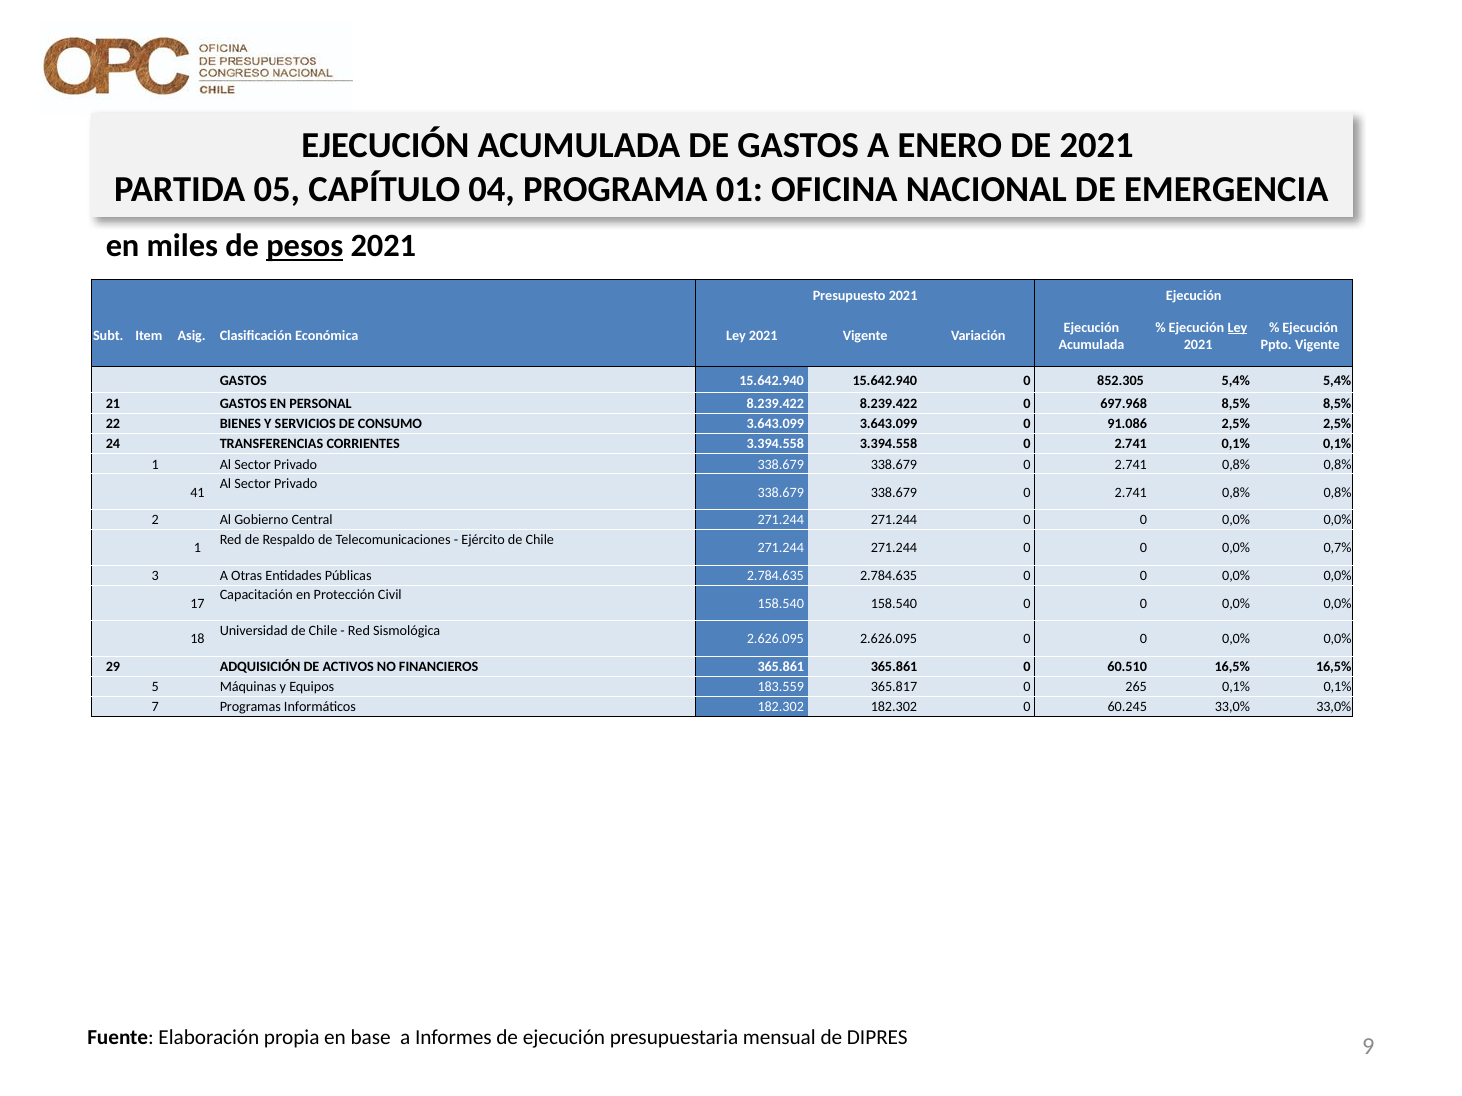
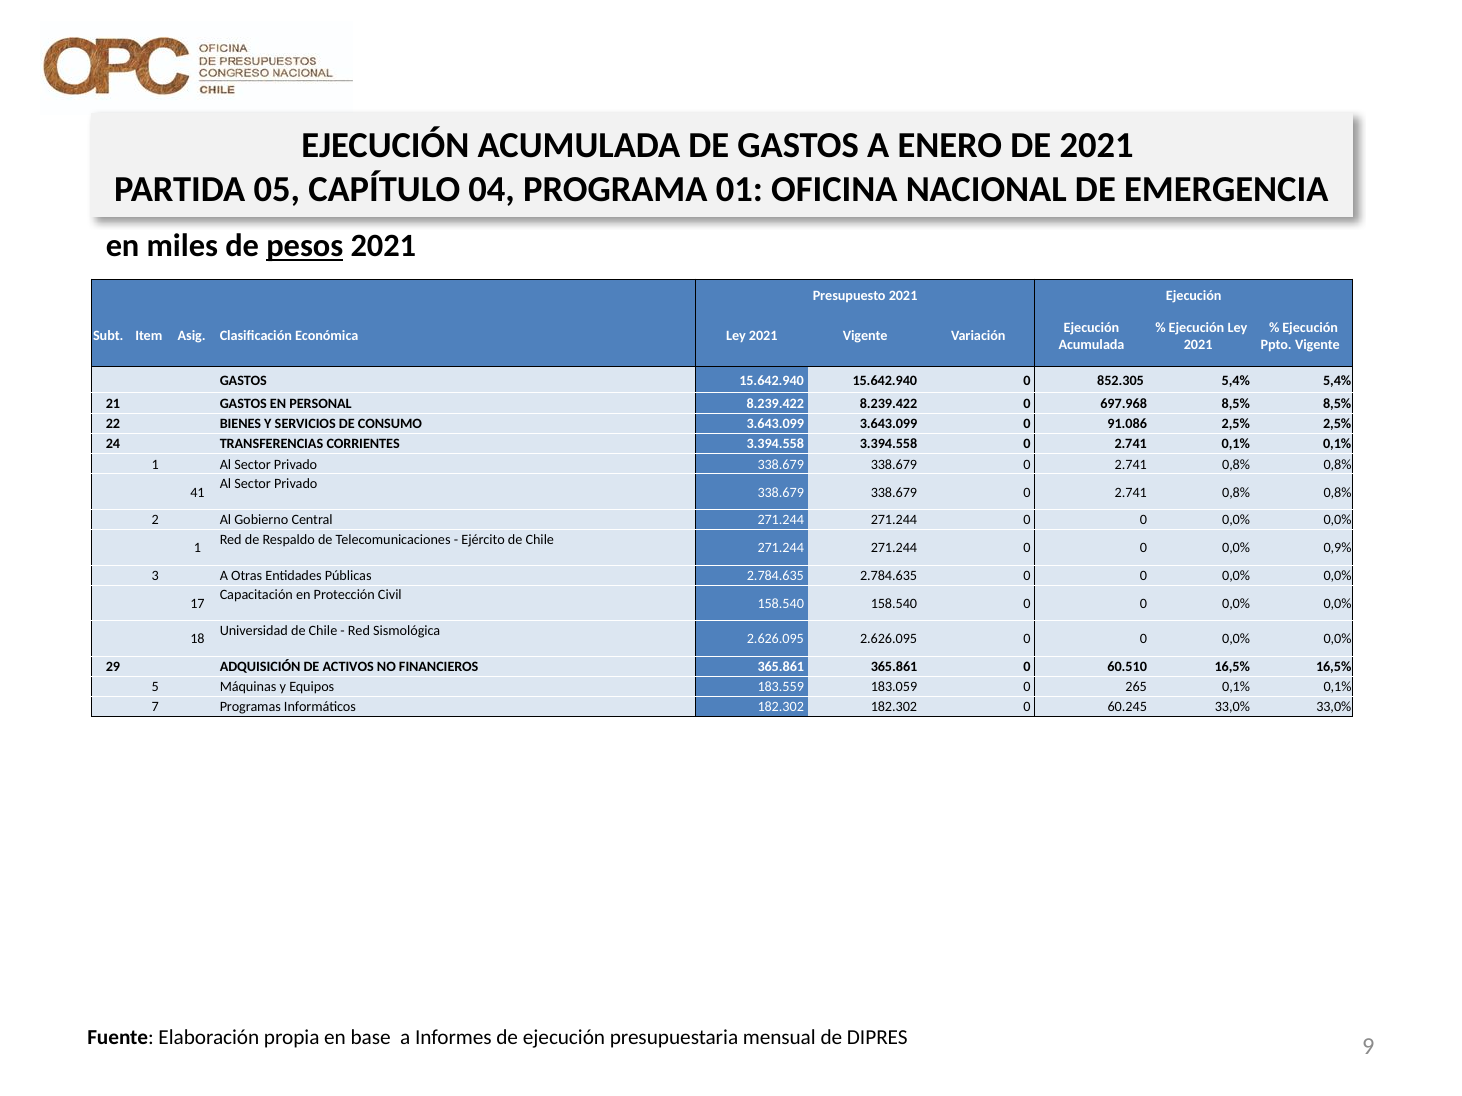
Ley at (1238, 327) underline: present -> none
0,7%: 0,7% -> 0,9%
365.817: 365.817 -> 183.059
